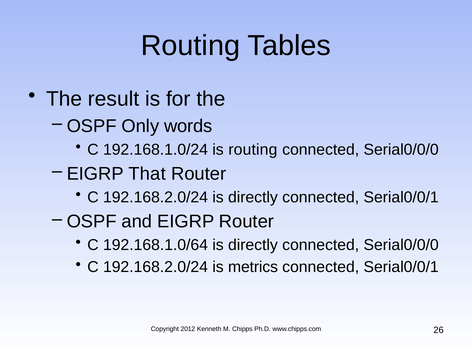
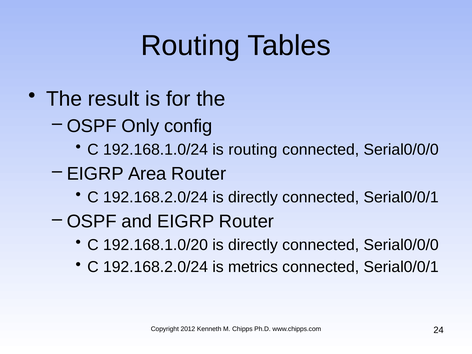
words: words -> config
That: That -> Area
192.168.1.0/64: 192.168.1.0/64 -> 192.168.1.0/20
26: 26 -> 24
